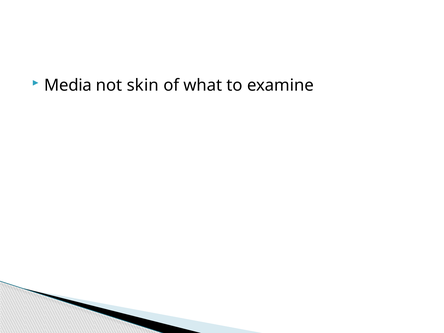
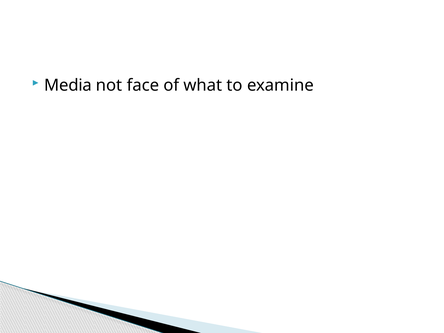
skin: skin -> face
